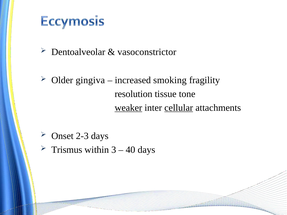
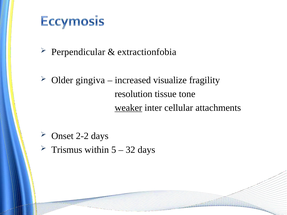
Dentoalveolar: Dentoalveolar -> Perpendicular
vasoconstrictor: vasoconstrictor -> extractionfobia
smoking: smoking -> visualize
cellular underline: present -> none
2-3: 2-3 -> 2-2
3: 3 -> 5
40: 40 -> 32
